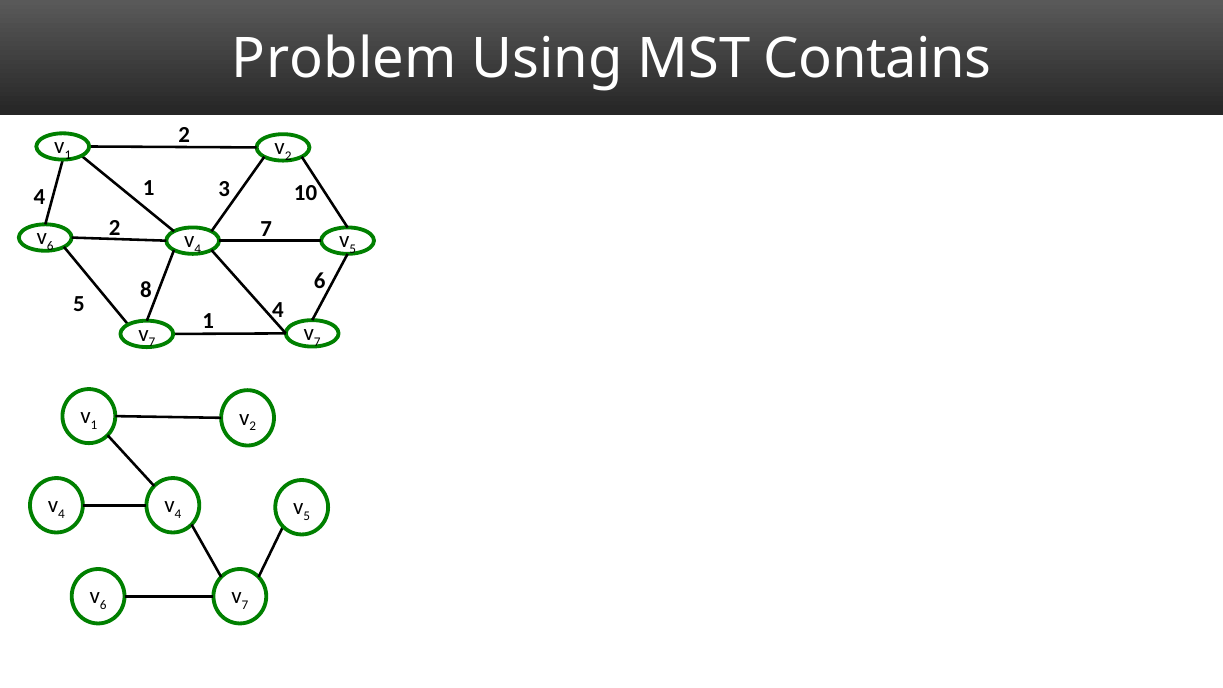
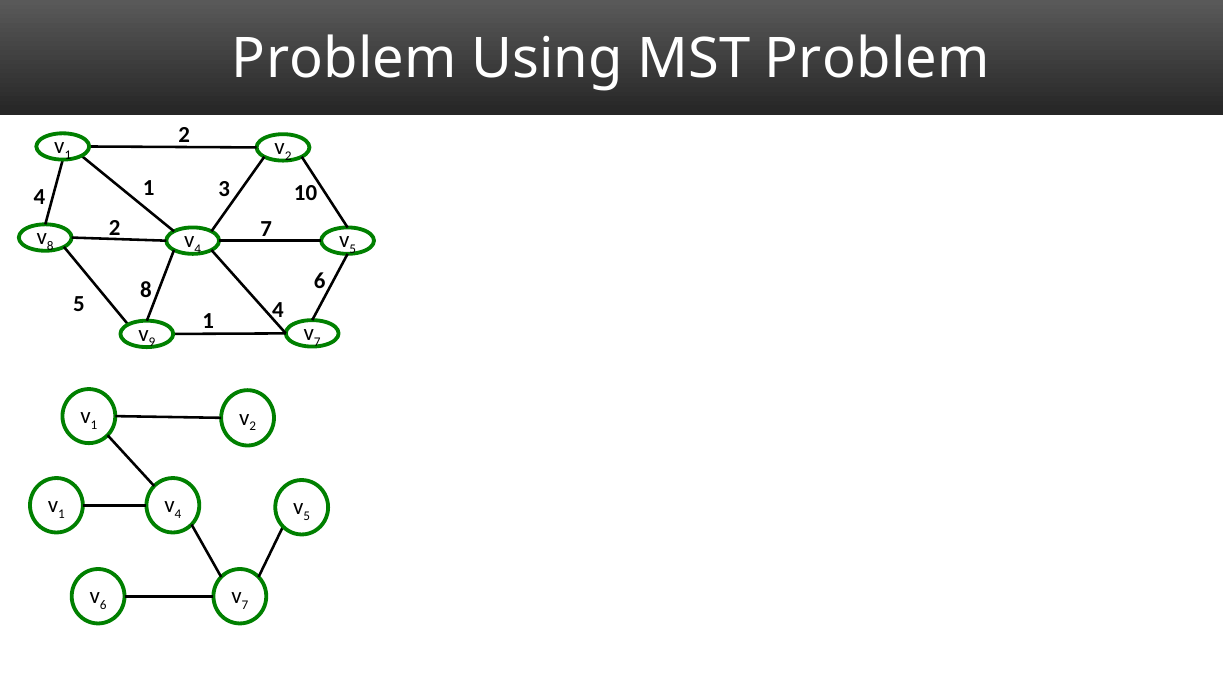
MST Contains: Contains -> Problem
6 at (50, 246): 6 -> 8
7 at (152, 342): 7 -> 9
4 at (62, 514): 4 -> 1
